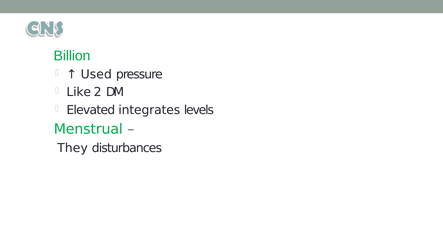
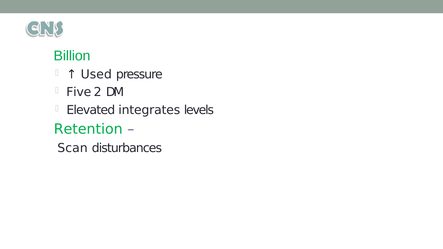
Like: Like -> Five
Menstrual: Menstrual -> Retention
They: They -> Scan
